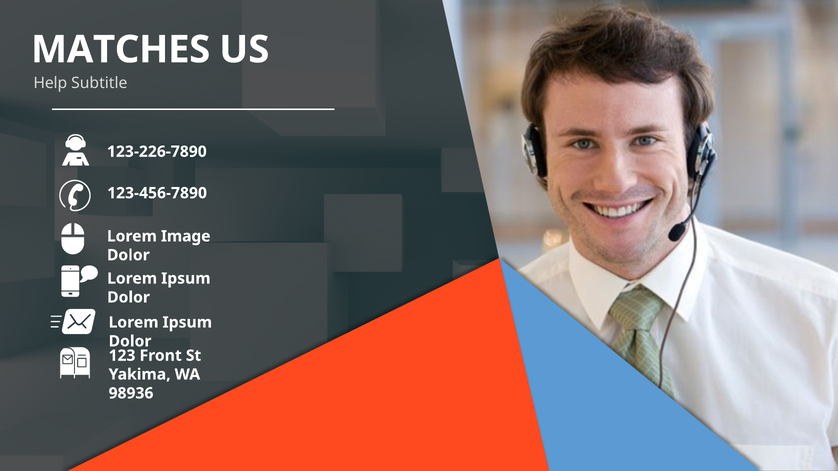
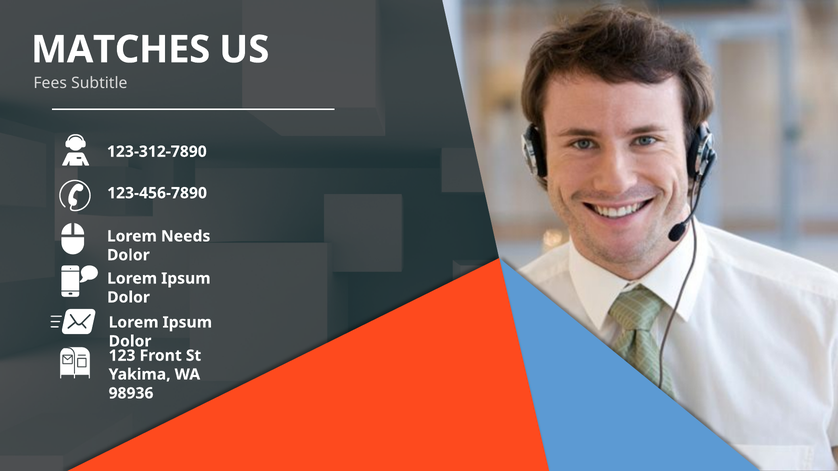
Help: Help -> Fees
123-226-7890: 123-226-7890 -> 123-312-7890
Image: Image -> Needs
